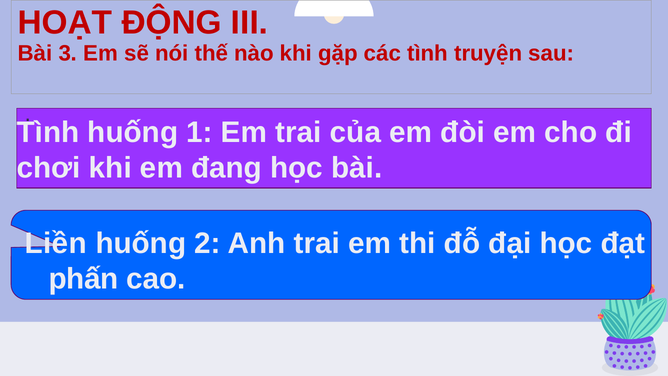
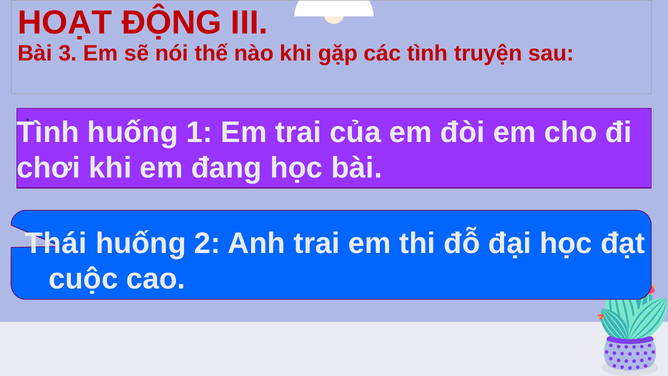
Liền: Liền -> Thái
phấn: phấn -> cuộc
